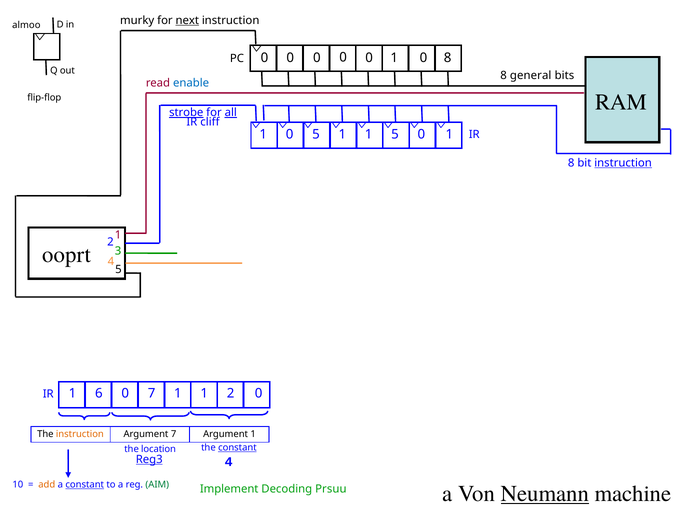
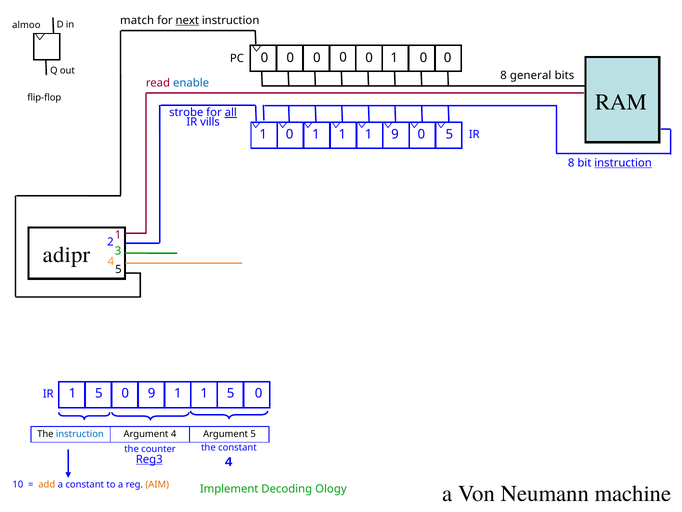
murky: murky -> match
8 at (448, 58): 8 -> 0
strobe underline: present -> none
cliff: cliff -> vills
1 0 5: 5 -> 1
1 5: 5 -> 9
1 at (449, 134): 1 -> 5
ooprt: ooprt -> adipr
6 at (99, 393): 6 -> 5
0 7: 7 -> 9
1 1 2: 2 -> 5
instruction at (80, 434) colour: orange -> blue
Argument 7: 7 -> 4
Argument 1: 1 -> 5
location: location -> counter
constant at (237, 447) underline: present -> none
constant at (85, 484) underline: present -> none
AIM colour: green -> orange
Prsuu: Prsuu -> Ology
Neumann underline: present -> none
